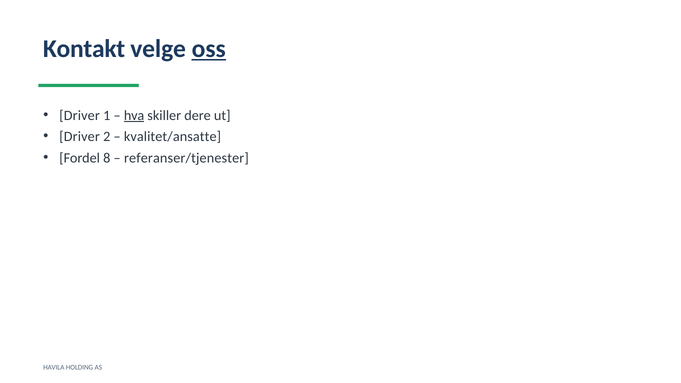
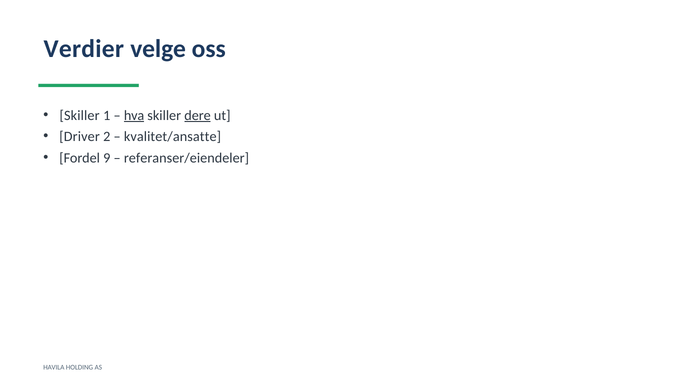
Kontakt: Kontakt -> Verdier
oss underline: present -> none
Driver at (80, 115): Driver -> Skiller
dere underline: none -> present
8: 8 -> 9
referanser/tjenester: referanser/tjenester -> referanser/eiendeler
